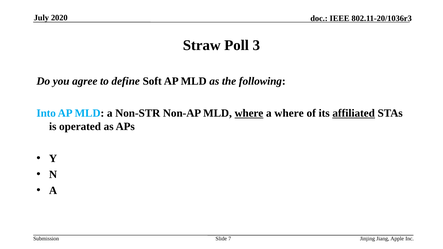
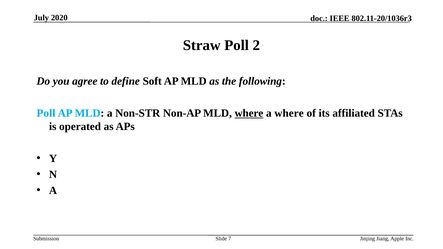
3: 3 -> 2
Into at (46, 113): Into -> Poll
affiliated underline: present -> none
